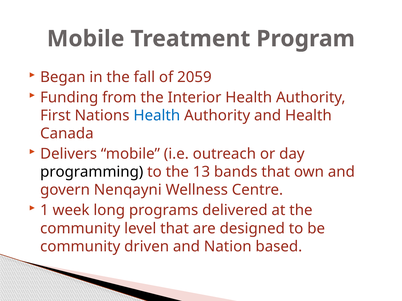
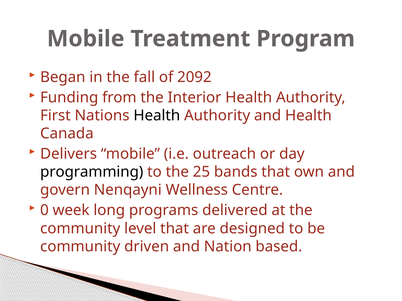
2059: 2059 -> 2092
Health at (157, 116) colour: blue -> black
13: 13 -> 25
1: 1 -> 0
